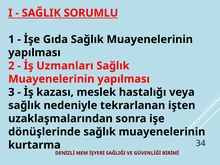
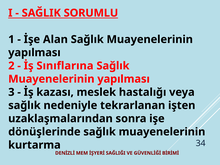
Gıda: Gıda -> Alan
Uzmanları: Uzmanları -> Sınıflarına
